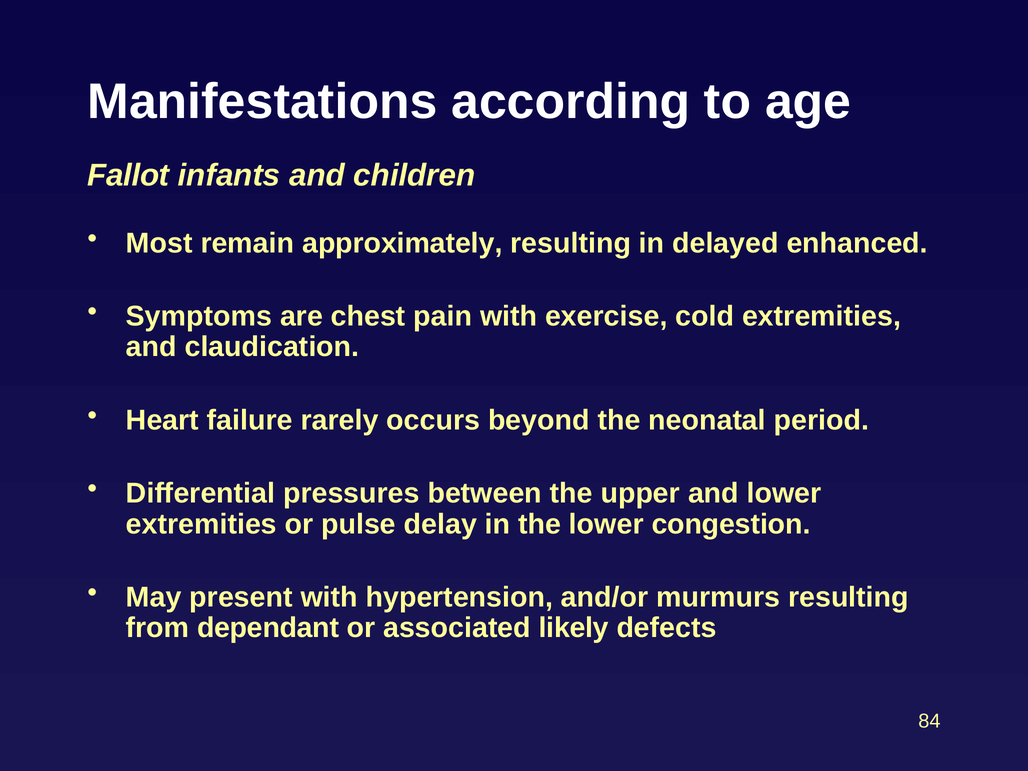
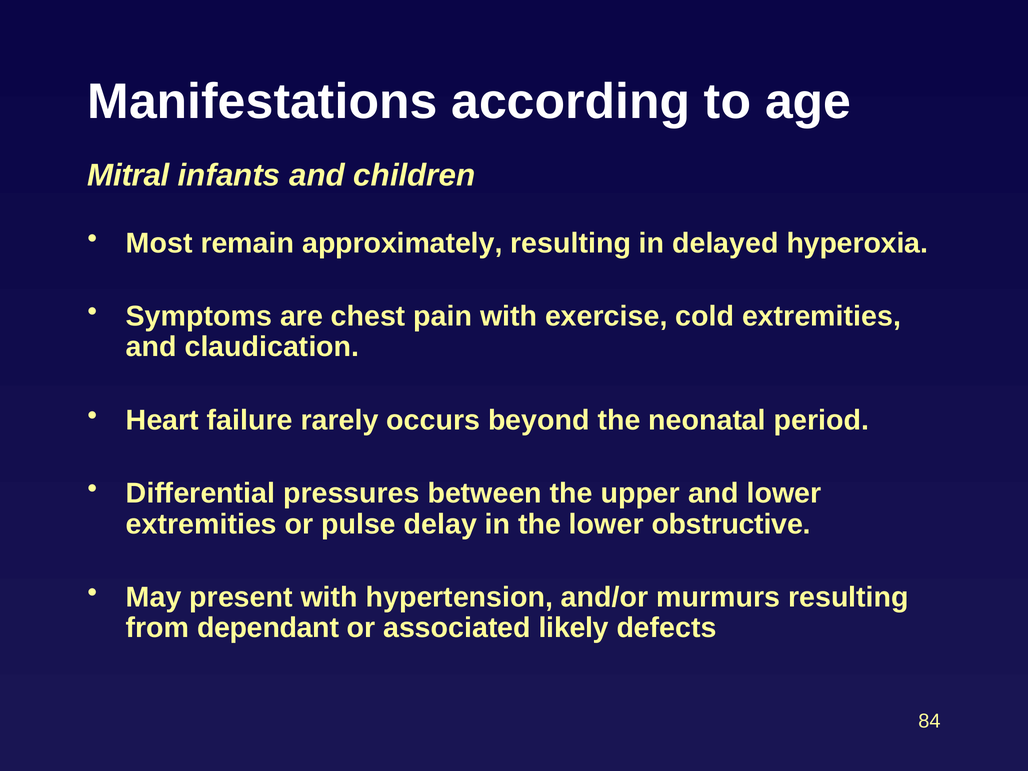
Fallot: Fallot -> Mitral
enhanced: enhanced -> hyperoxia
congestion: congestion -> obstructive
